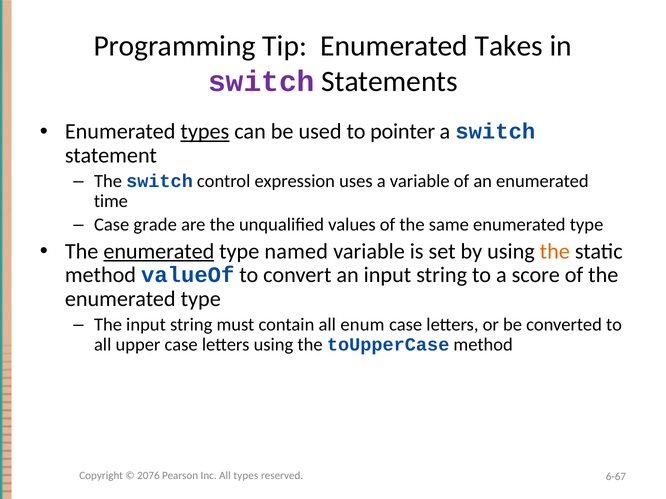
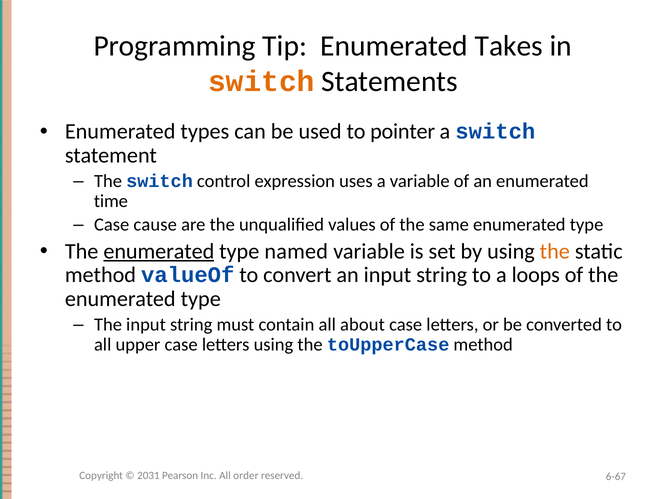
switch at (261, 81) colour: purple -> orange
types at (205, 132) underline: present -> none
grade: grade -> cause
score: score -> loops
enum: enum -> about
2076: 2076 -> 2031
All types: types -> order
